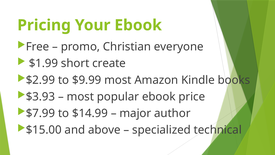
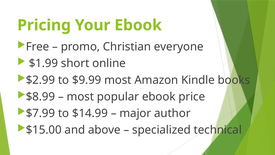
create: create -> online
$3.93: $3.93 -> $8.99
